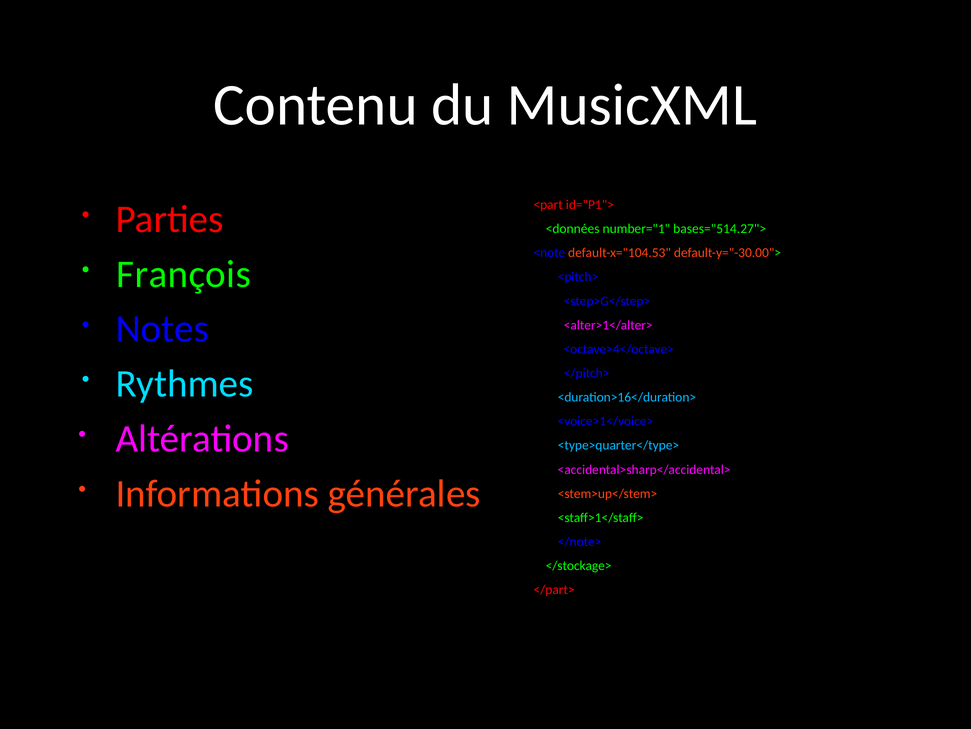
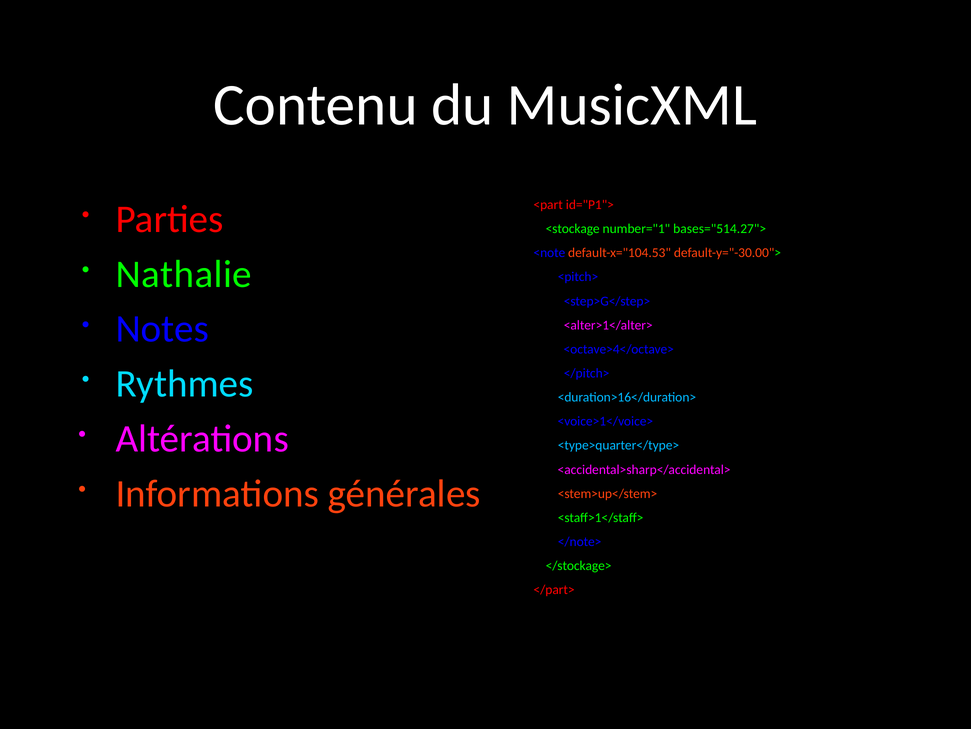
<données: <données -> <stockage
François: François -> Nathalie
